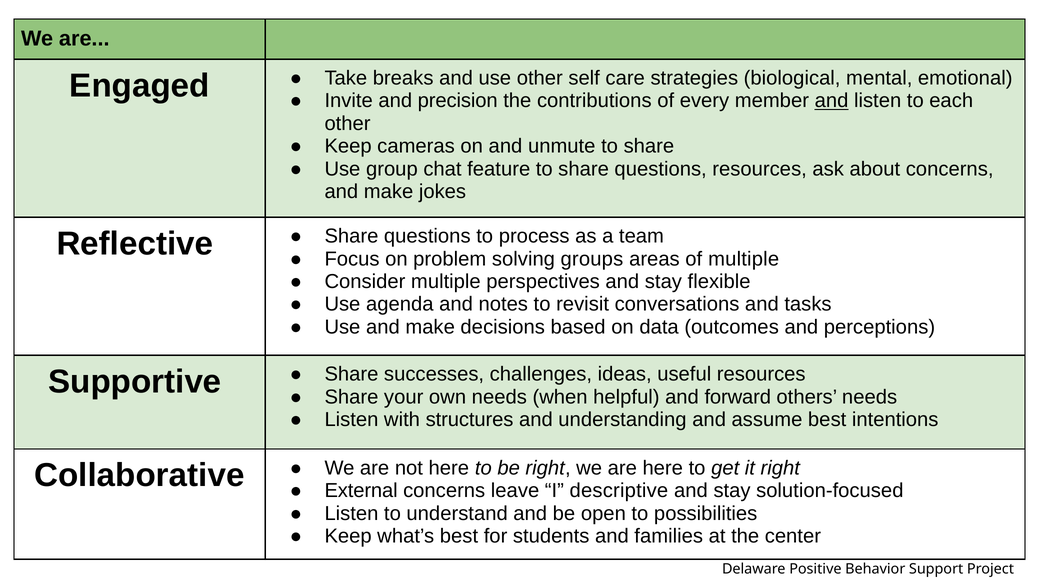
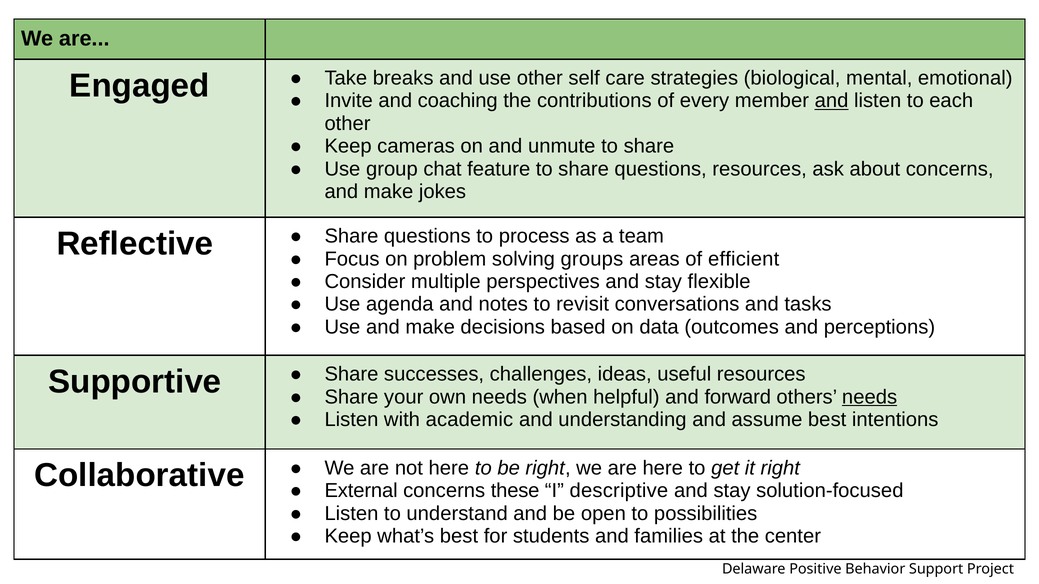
precision: precision -> coaching
of multiple: multiple -> efficient
needs at (870, 397) underline: none -> present
structures: structures -> academic
leave: leave -> these
